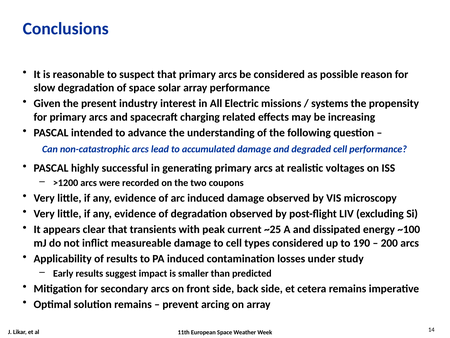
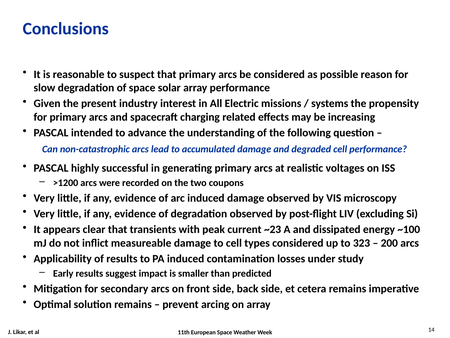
~25: ~25 -> ~23
190: 190 -> 323
